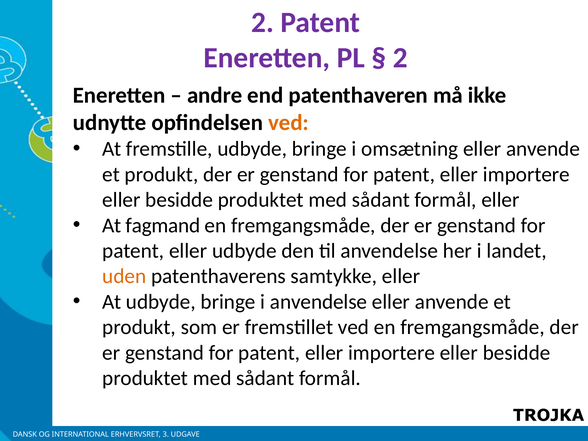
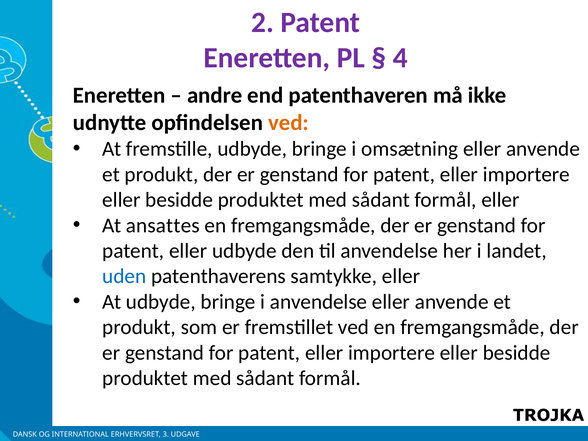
2 at (400, 58): 2 -> 4
fagmand: fagmand -> ansattes
uden colour: orange -> blue
